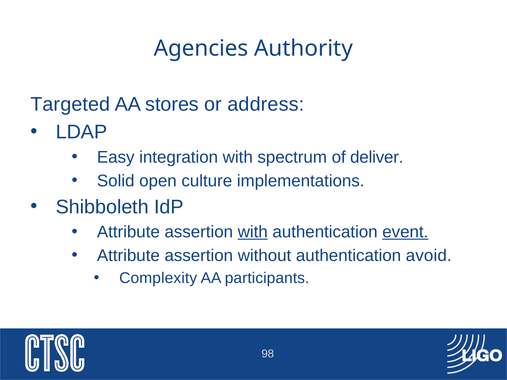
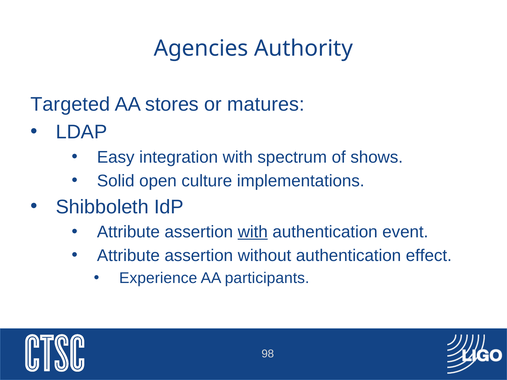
address: address -> matures
deliver: deliver -> shows
event underline: present -> none
avoid: avoid -> effect
Complexity: Complexity -> Experience
